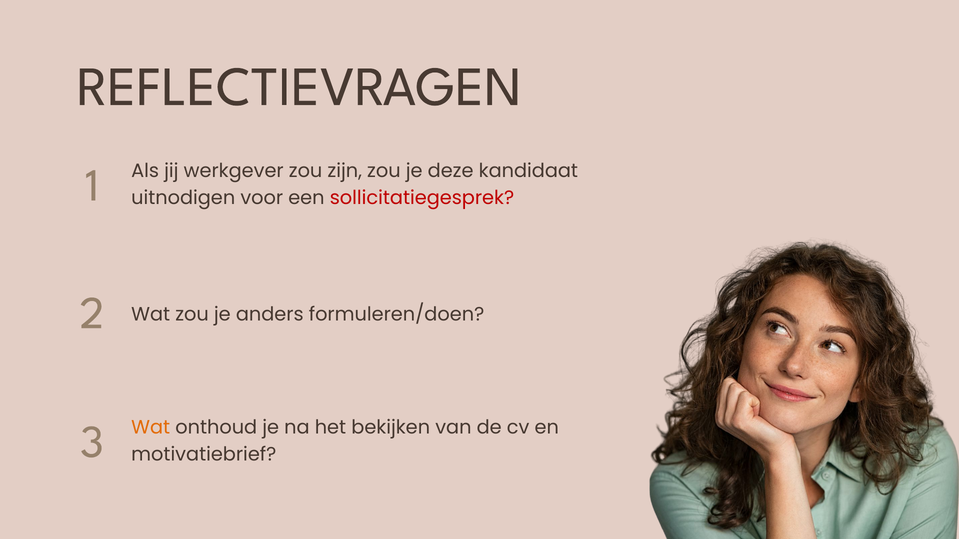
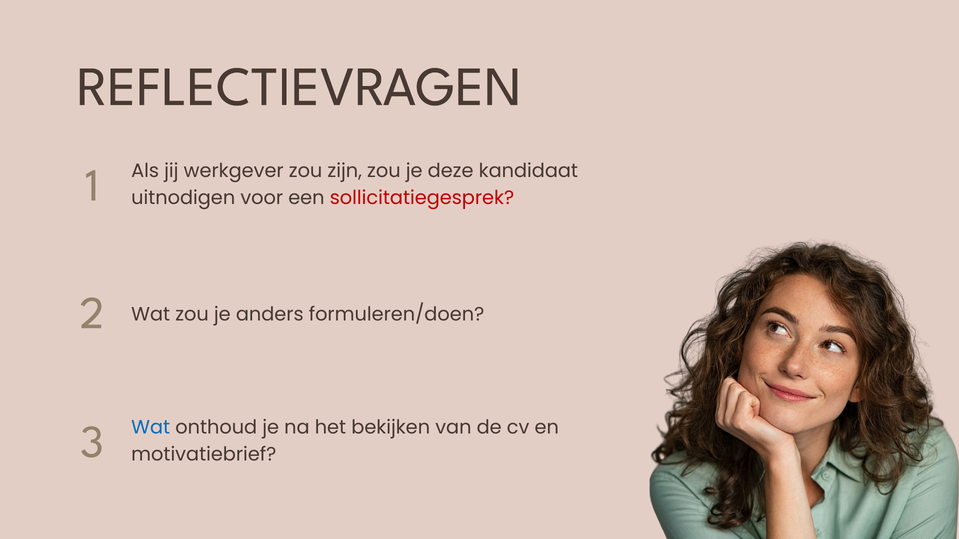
Wat at (151, 428) colour: orange -> blue
